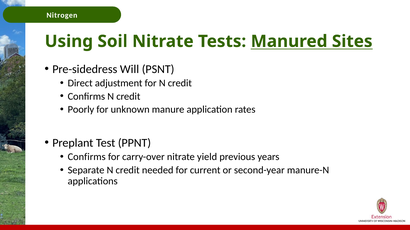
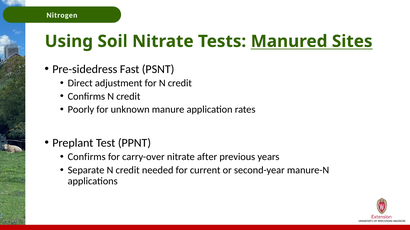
Will: Will -> Fast
yield: yield -> after
